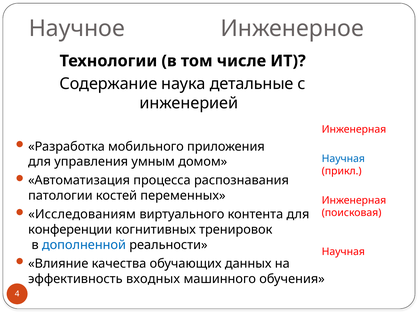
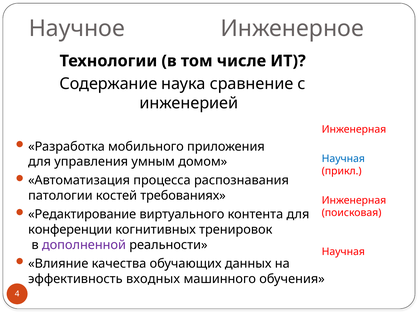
детальные: детальные -> сравнение
переменных: переменных -> требованиях
Исследованиям: Исследованиям -> Редактирование
дополненной colour: blue -> purple
